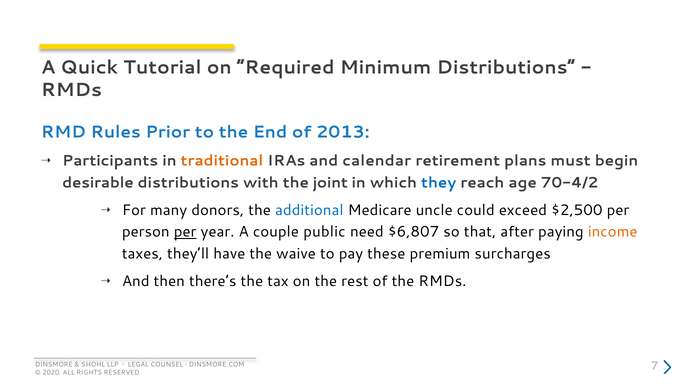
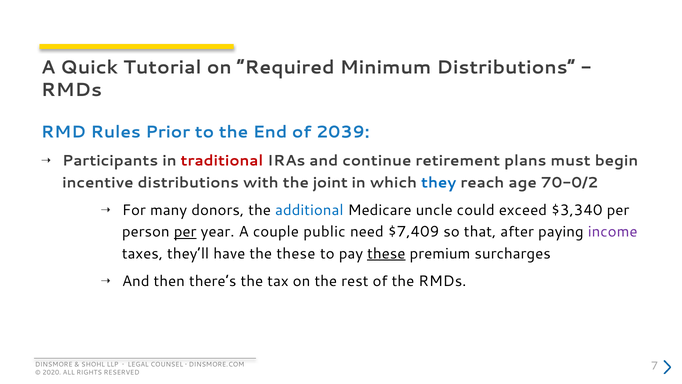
2013: 2013 -> 2039
traditional colour: orange -> red
calendar: calendar -> continue
desirable: desirable -> incentive
70-4/2: 70-4/2 -> 70-0/2
$2,500: $2,500 -> $3,340
$6,807: $6,807 -> $7,409
income colour: orange -> purple
the waive: waive -> these
these at (386, 253) underline: none -> present
